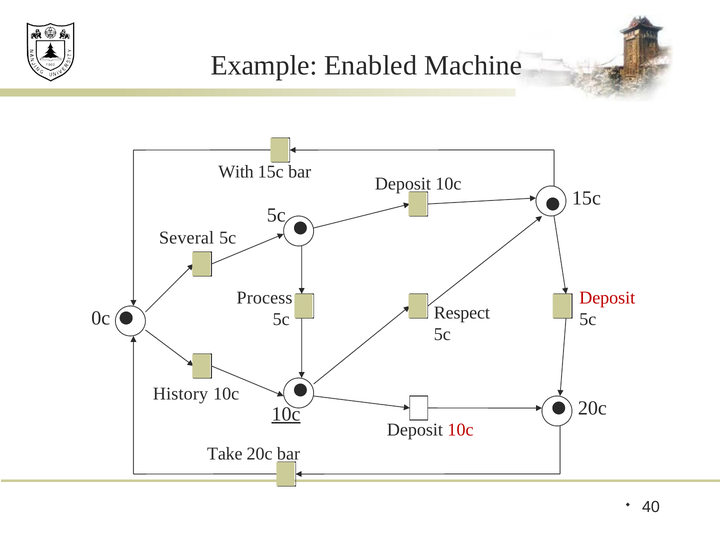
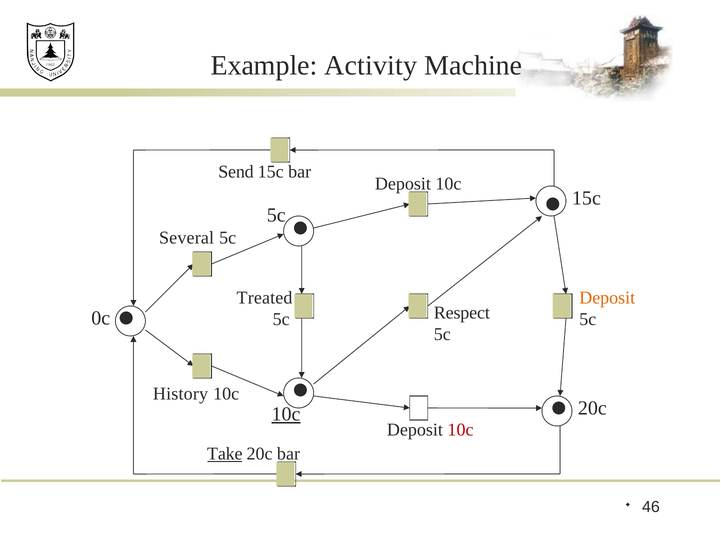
Enabled: Enabled -> Activity
With: With -> Send
Process: Process -> Treated
Deposit at (607, 298) colour: red -> orange
Take underline: none -> present
40: 40 -> 46
